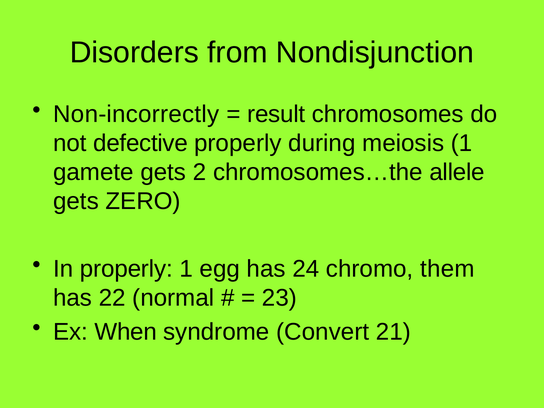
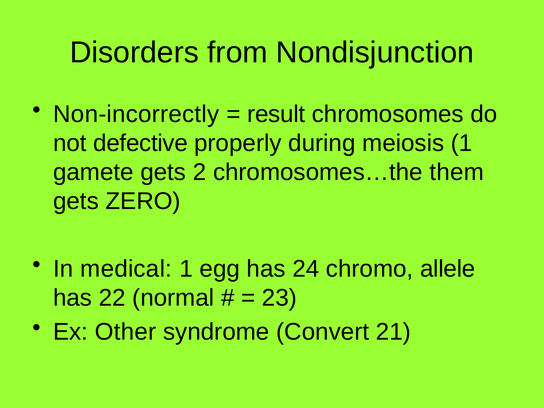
allele: allele -> them
In properly: properly -> medical
them: them -> allele
When: When -> Other
